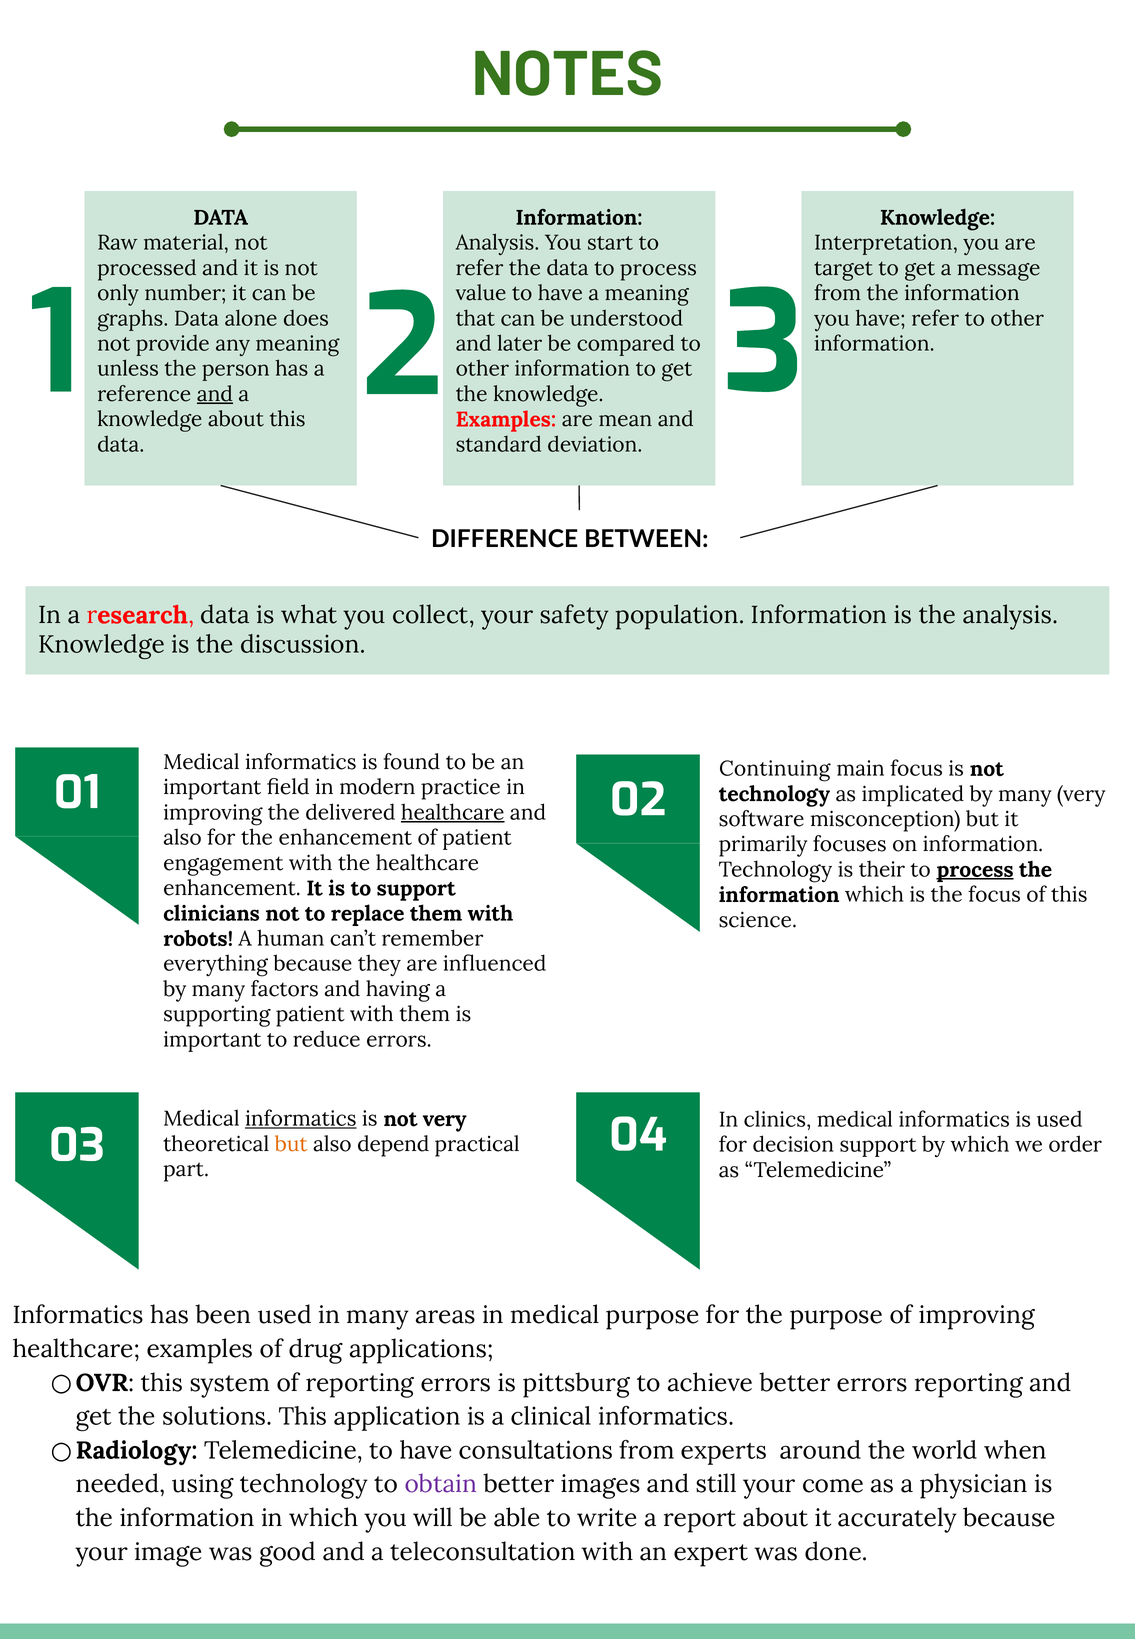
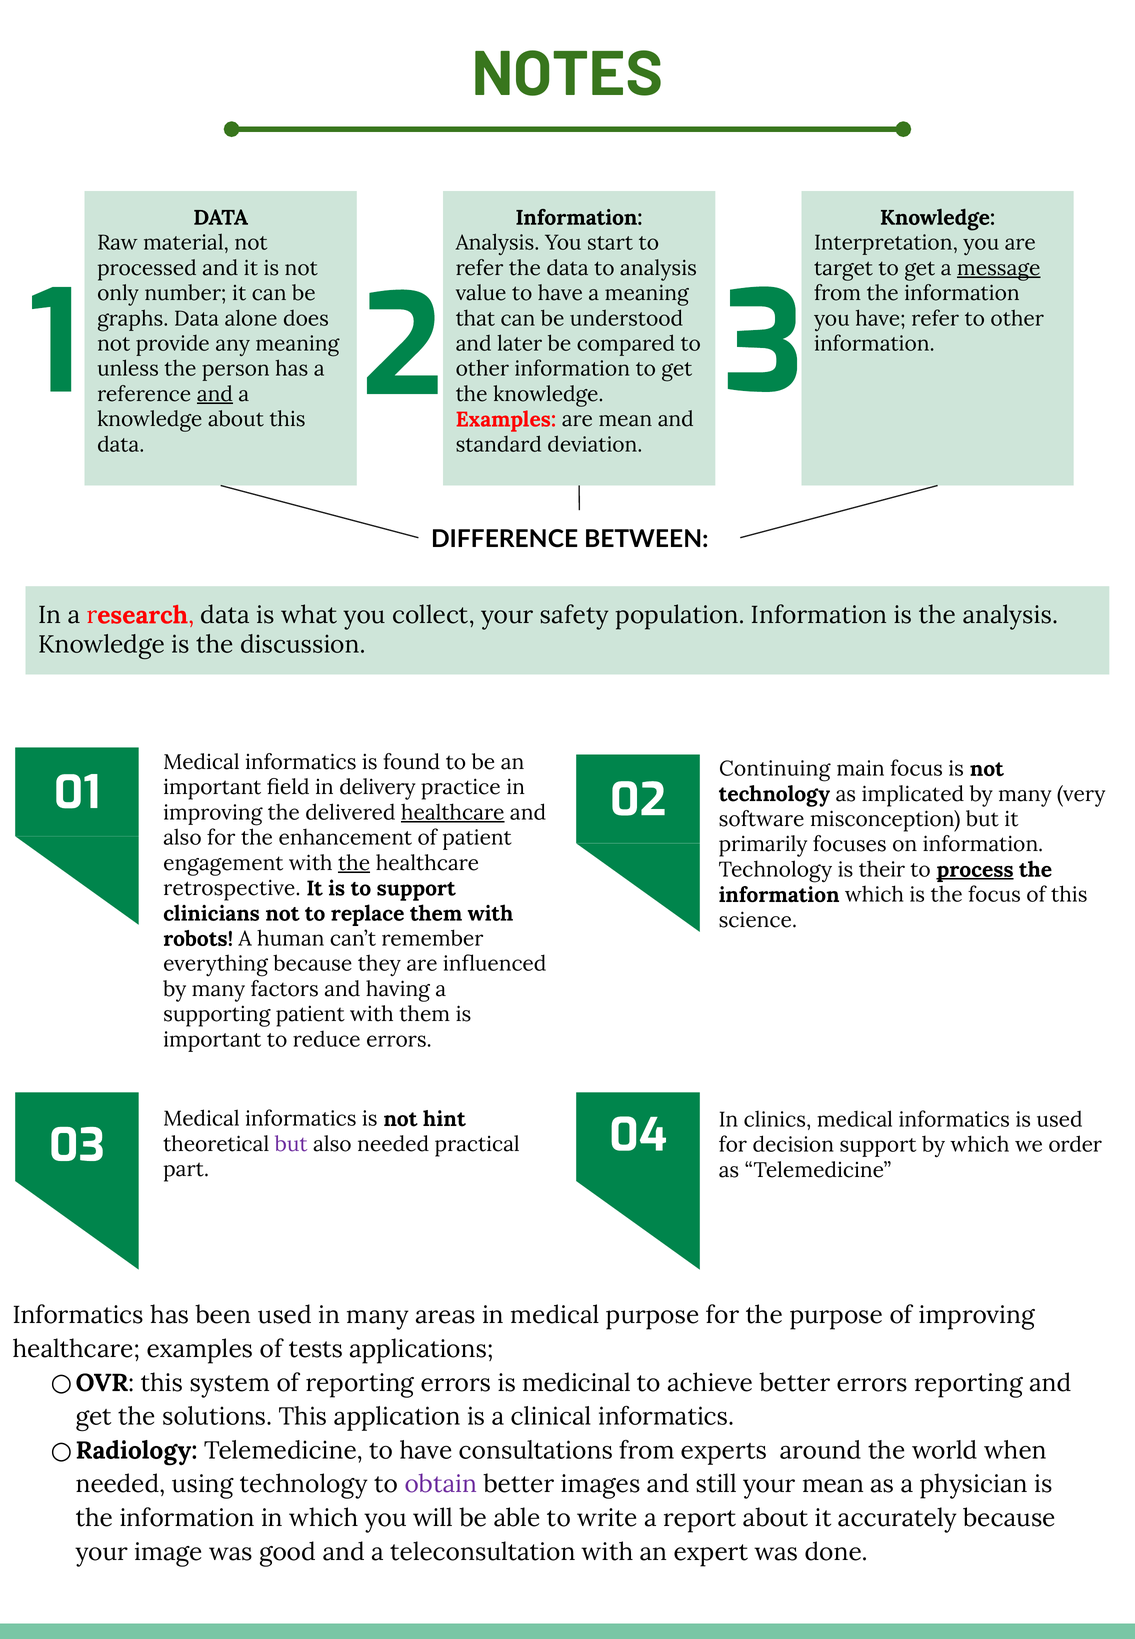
data to process: process -> analysis
message underline: none -> present
modern: modern -> delivery
the at (354, 863) underline: none -> present
enhancement at (232, 889): enhancement -> retrospective
informatics at (301, 1119) underline: present -> none
not very: very -> hint
but at (291, 1145) colour: orange -> purple
also depend: depend -> needed
drug: drug -> tests
pittsburg: pittsburg -> medicinal
your come: come -> mean
